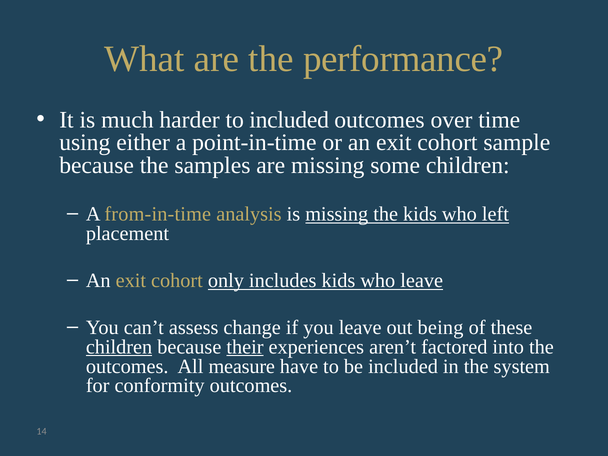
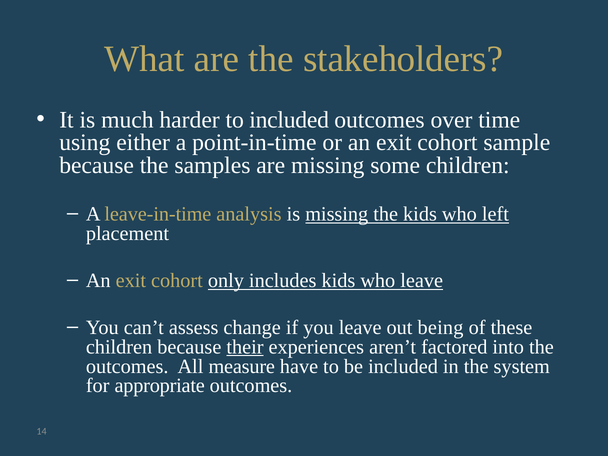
performance: performance -> stakeholders
from-in-time: from-in-time -> leave-in-time
children at (119, 347) underline: present -> none
conformity: conformity -> appropriate
